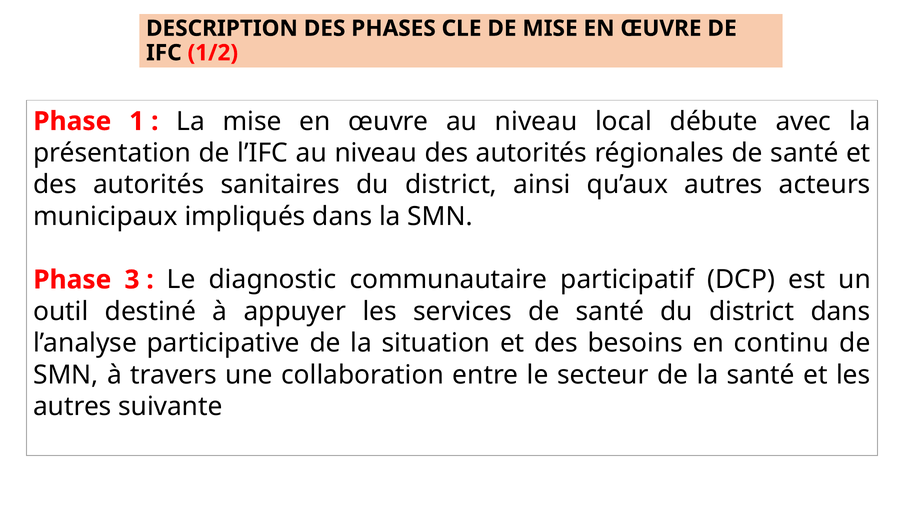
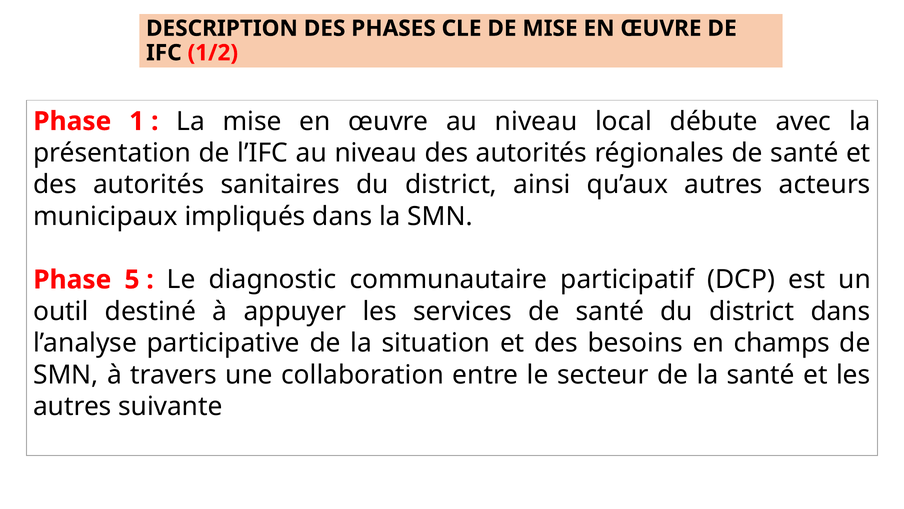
3: 3 -> 5
continu: continu -> champs
